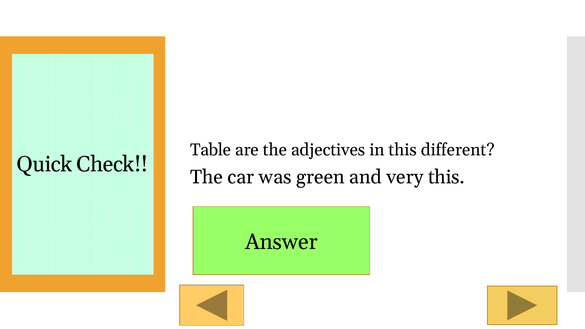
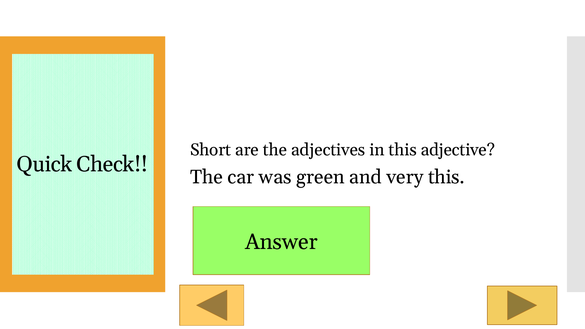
Table: Table -> Short
different: different -> adjective
